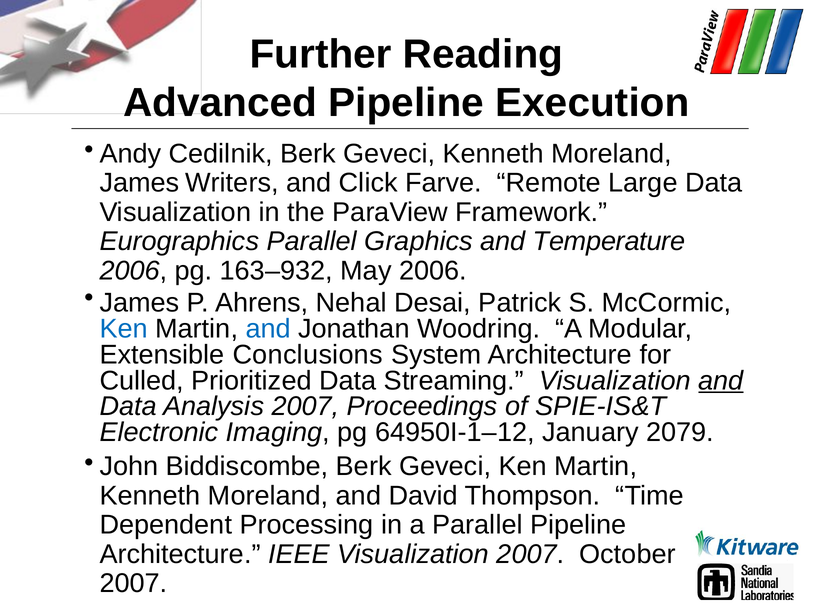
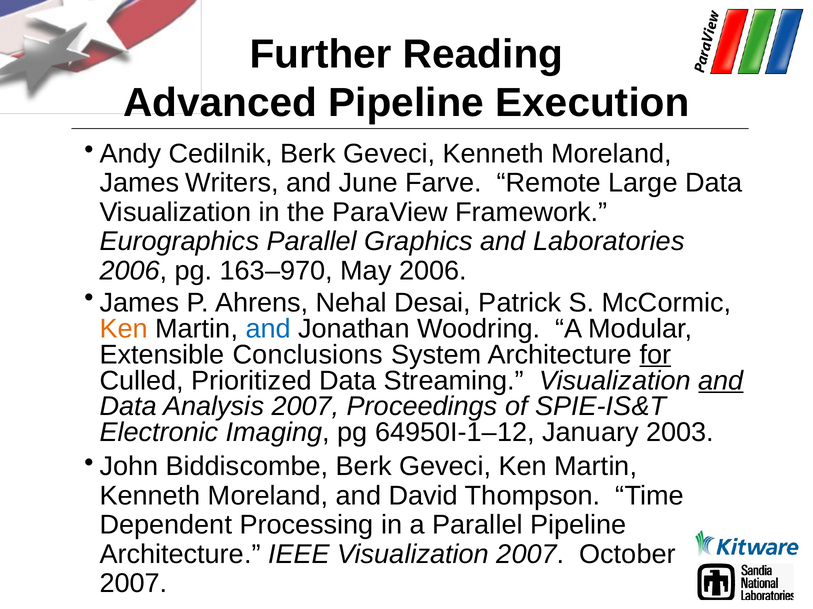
Click: Click -> June
Temperature: Temperature -> Laboratories
163–932: 163–932 -> 163–970
Ken at (124, 329) colour: blue -> orange
for underline: none -> present
2079: 2079 -> 2003
